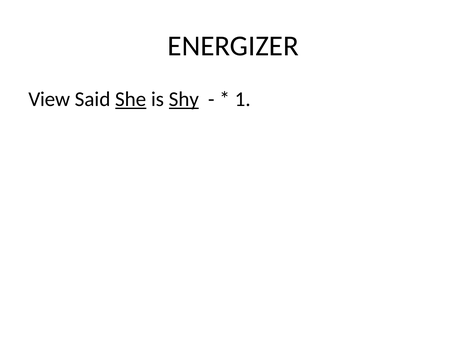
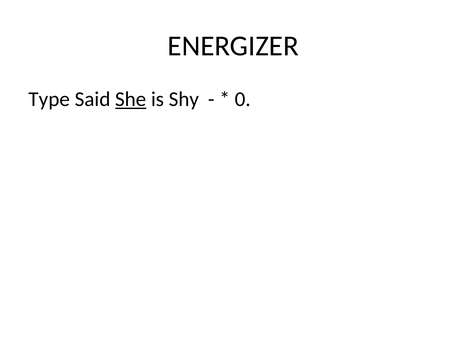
View: View -> Type
Shy underline: present -> none
1: 1 -> 0
